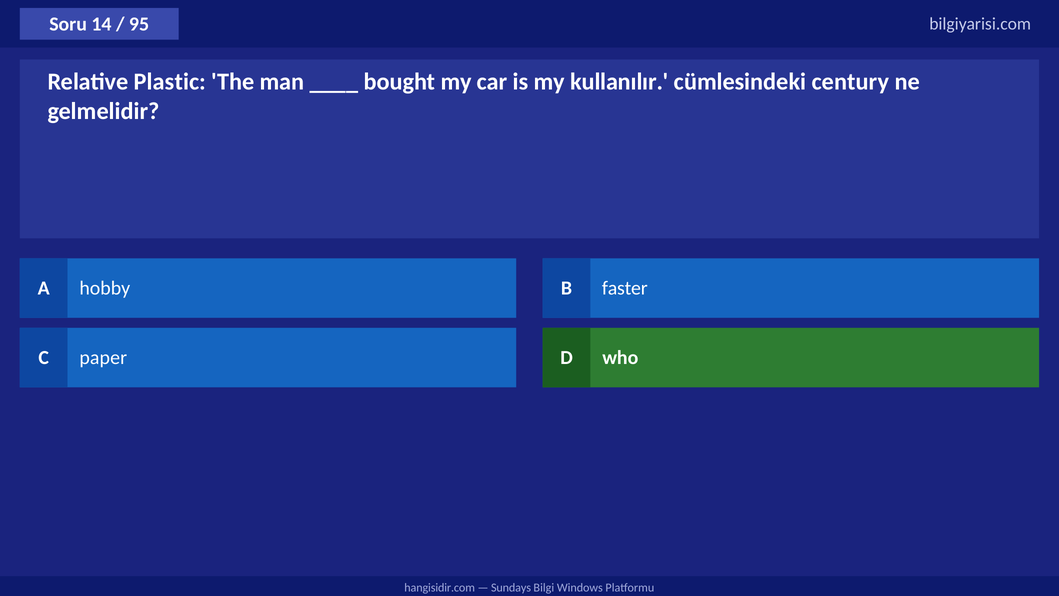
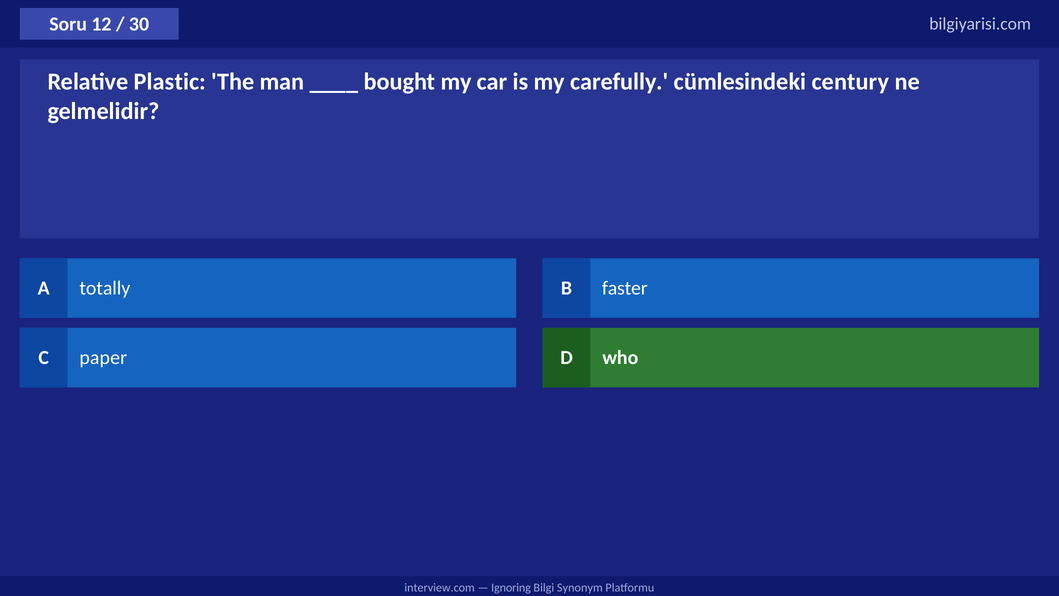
14: 14 -> 12
95: 95 -> 30
kullanılır: kullanılır -> carefully
hobby: hobby -> totally
hangisidir.com: hangisidir.com -> interview.com
Sundays: Sundays -> Ignoring
Windows: Windows -> Synonym
